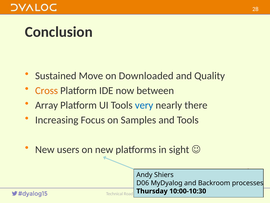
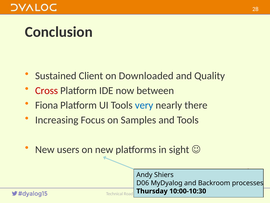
Move: Move -> Client
Cross colour: orange -> red
Array: Array -> Fiona
